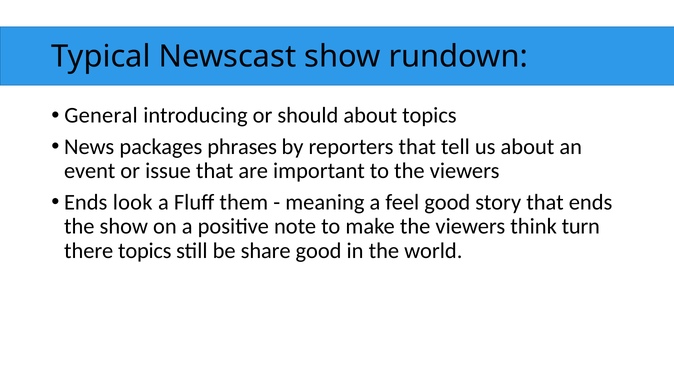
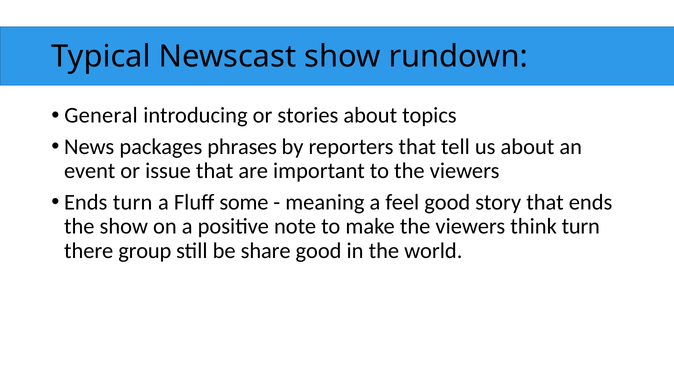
should: should -> stories
Ends look: look -> turn
them: them -> some
there topics: topics -> group
